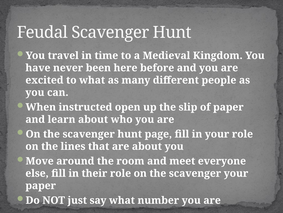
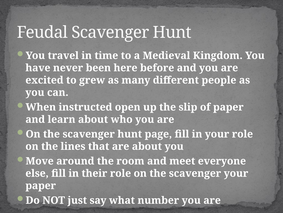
to what: what -> grew
